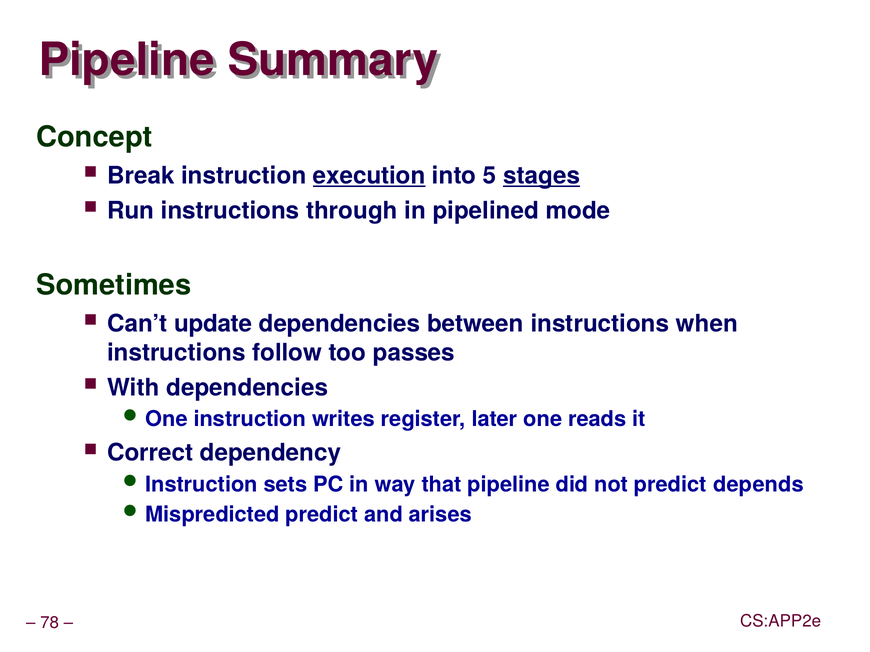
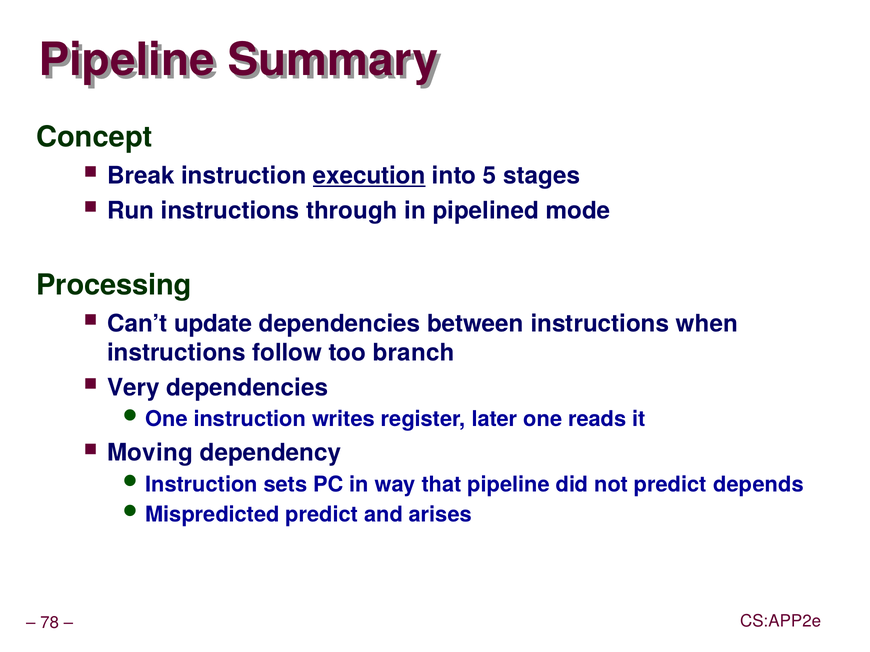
stages underline: present -> none
Sometimes: Sometimes -> Processing
passes: passes -> branch
With: With -> Very
Correct: Correct -> Moving
